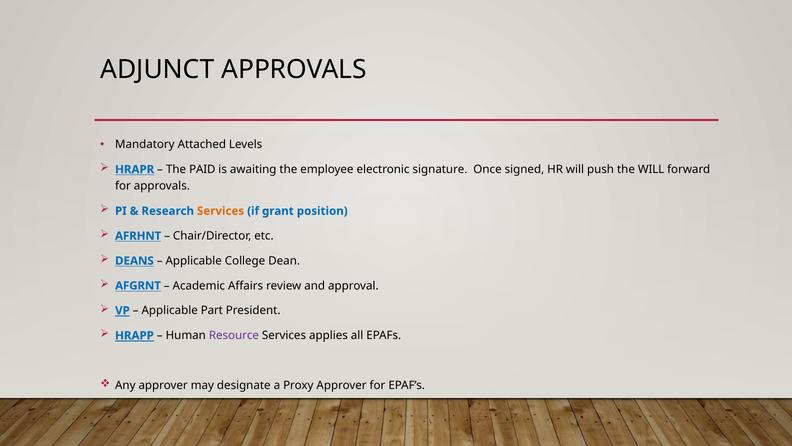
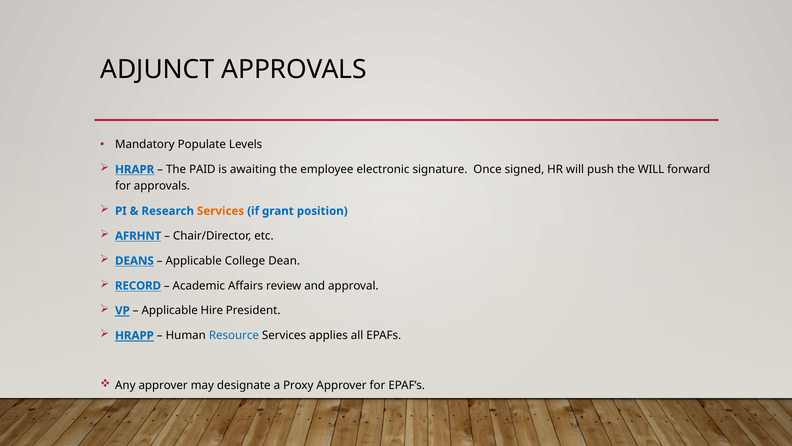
Attached: Attached -> Populate
AFGRNT: AFGRNT -> RECORD
Part: Part -> Hire
Resource colour: purple -> blue
